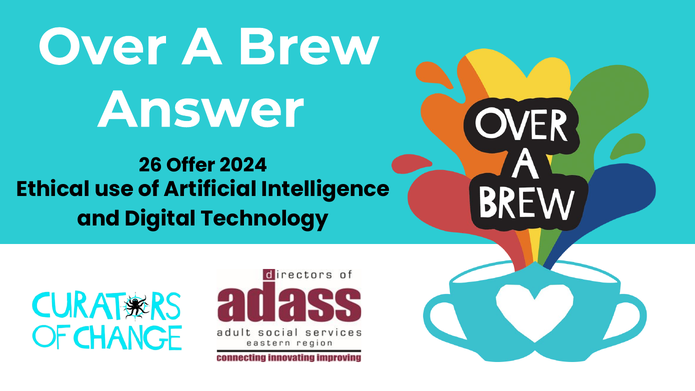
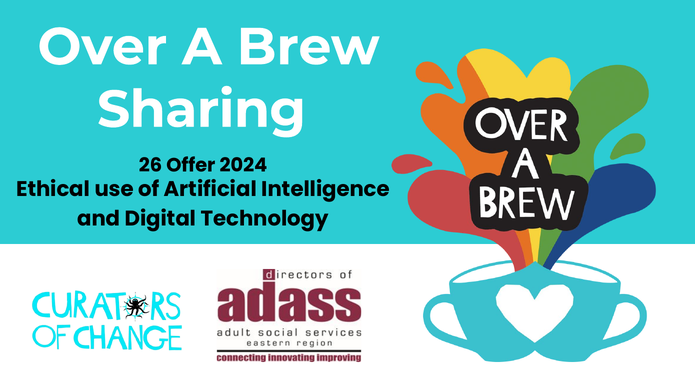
Answer: Answer -> Sharing
